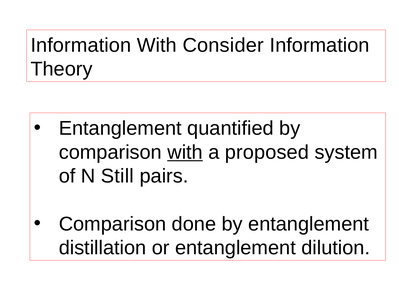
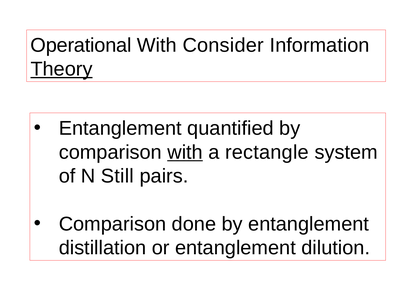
Information at (81, 45): Information -> Operational
Theory underline: none -> present
proposed: proposed -> rectangle
